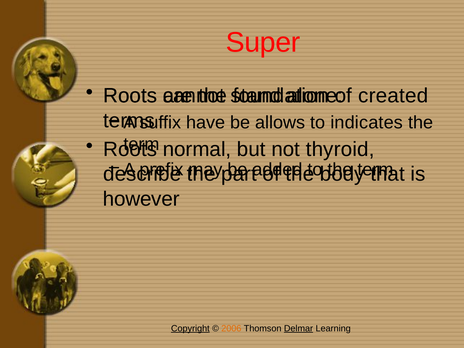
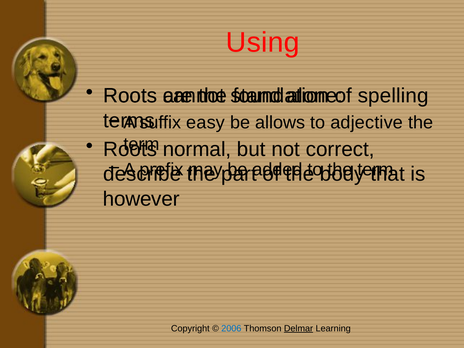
Super: Super -> Using
created: created -> spelling
have: have -> easy
indicates: indicates -> adjective
thyroid: thyroid -> correct
Copyright underline: present -> none
2006 colour: orange -> blue
